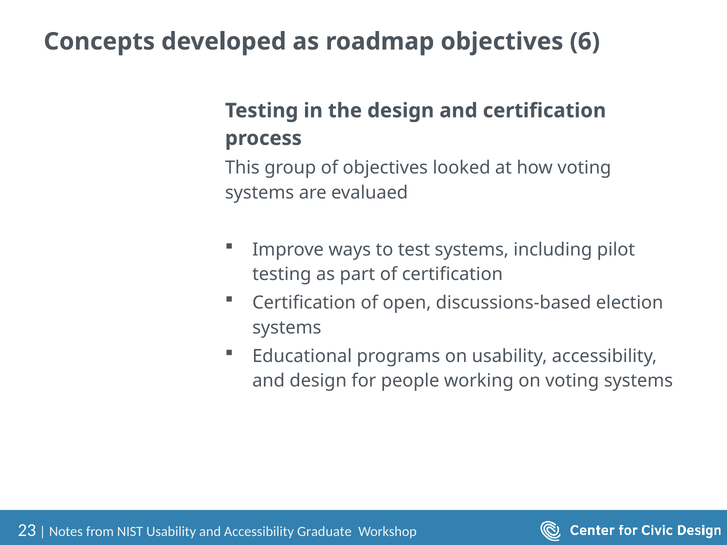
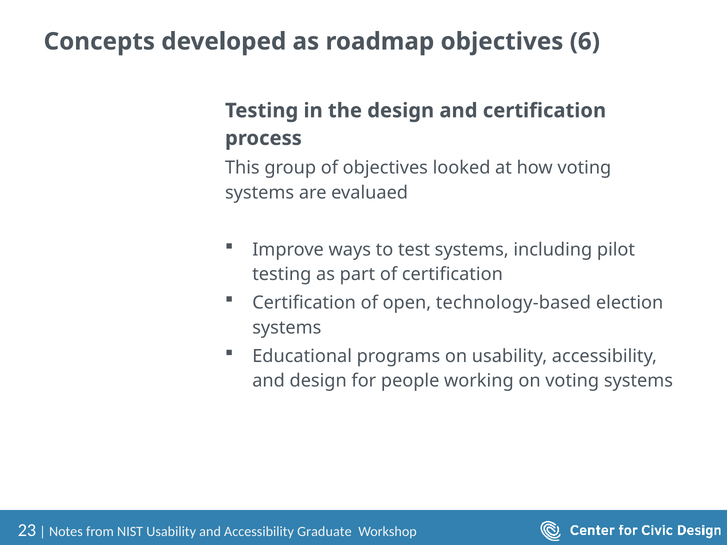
discussions-based: discussions-based -> technology-based
